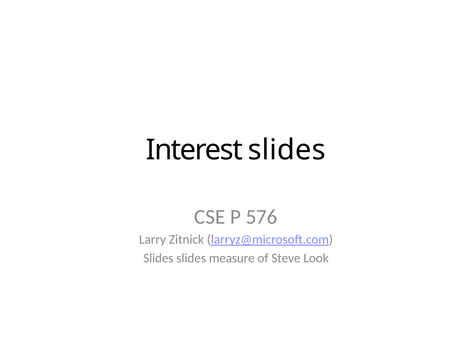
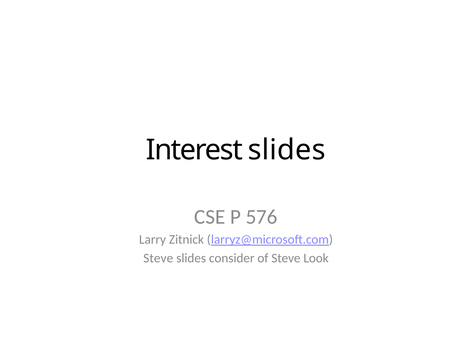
Slides at (158, 258): Slides -> Steve
measure: measure -> consider
